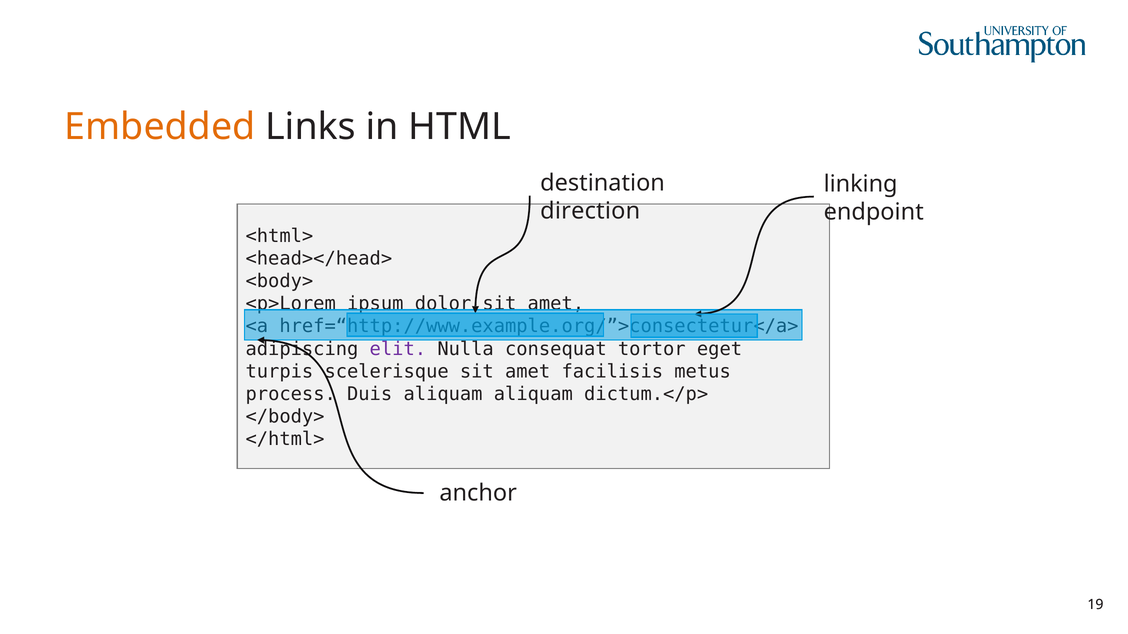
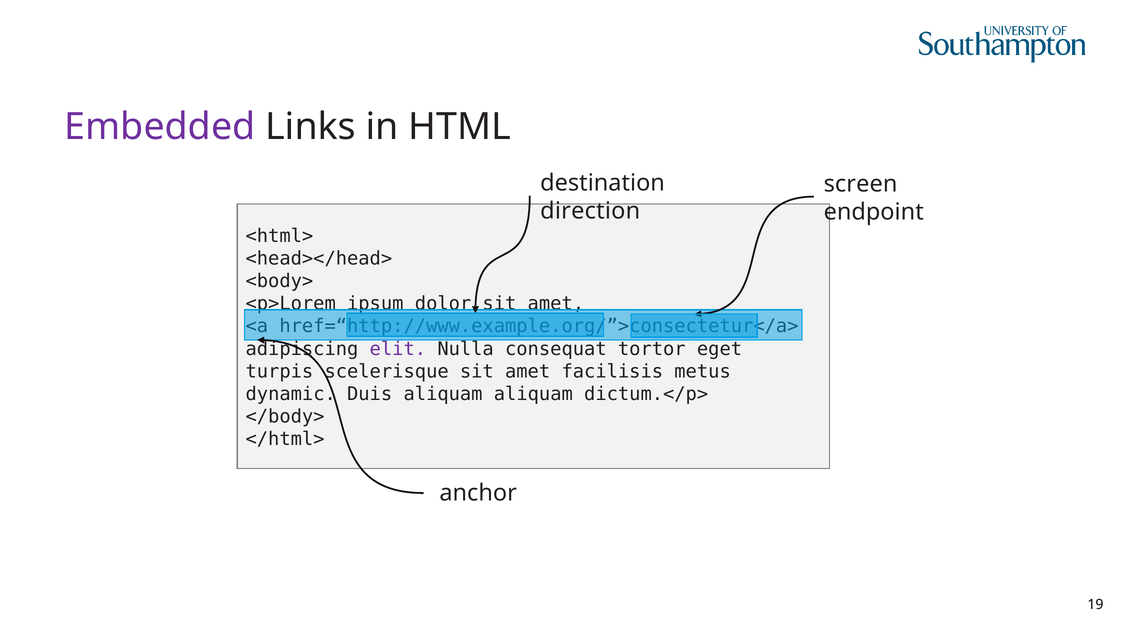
Embedded colour: orange -> purple
linking: linking -> screen
process: process -> dynamic
